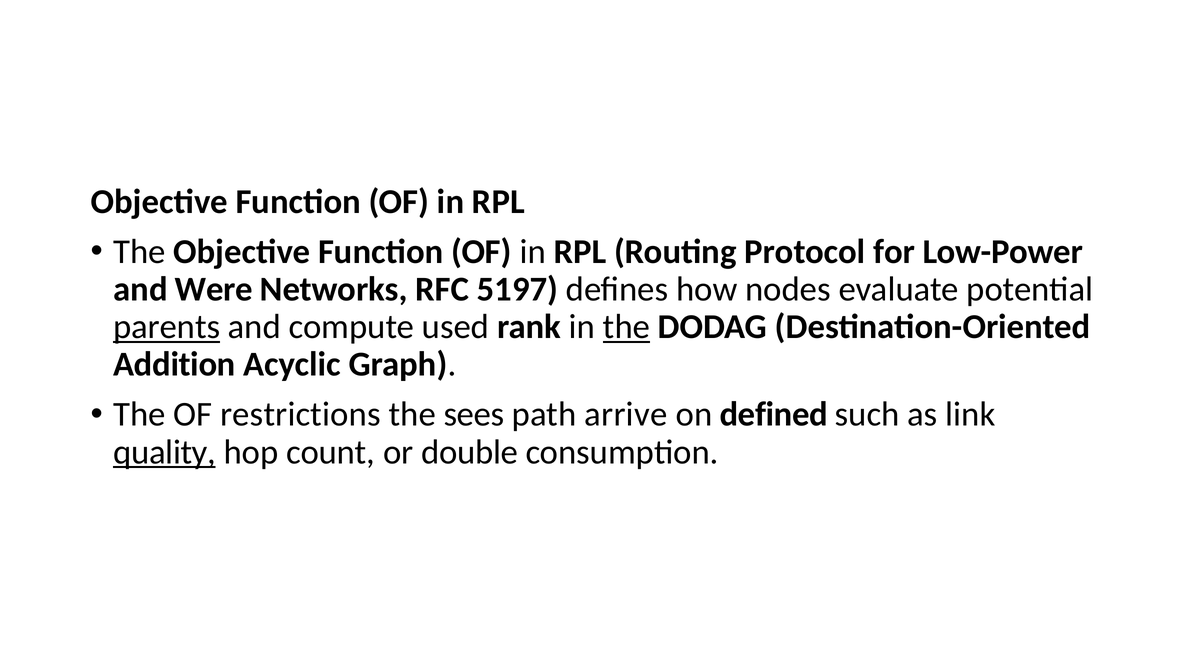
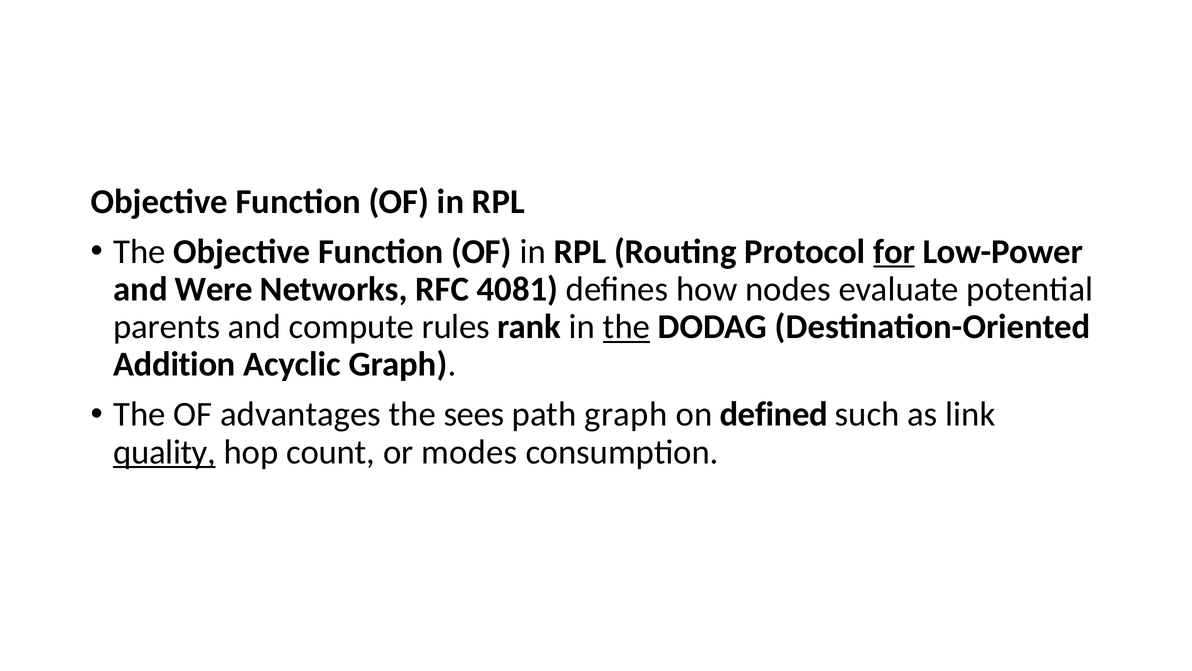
for underline: none -> present
5197: 5197 -> 4081
parents underline: present -> none
used: used -> rules
restrictions: restrictions -> advantages
path arrive: arrive -> graph
double: double -> modes
